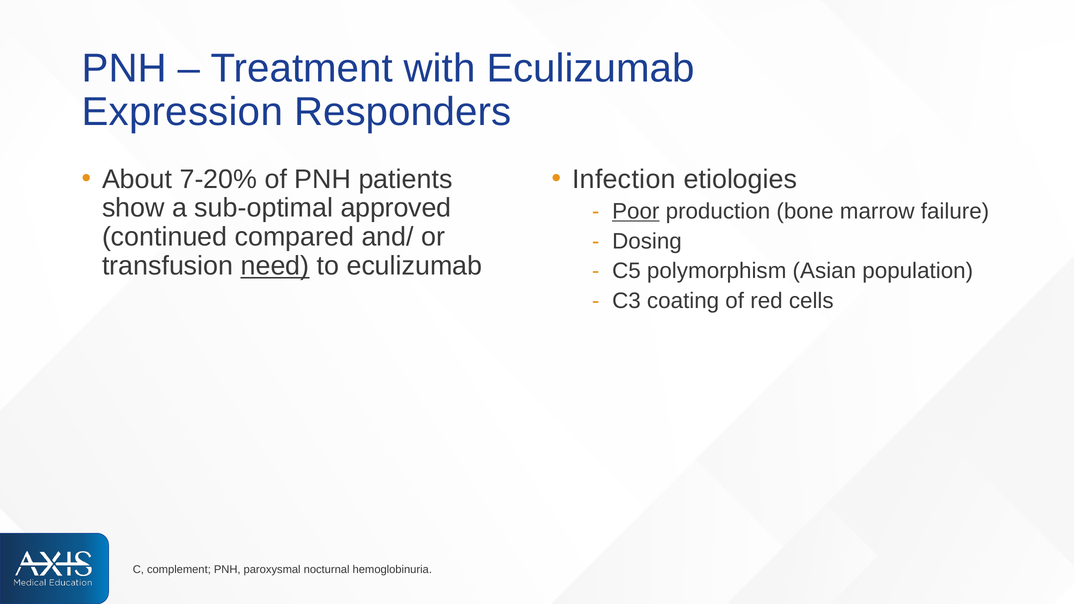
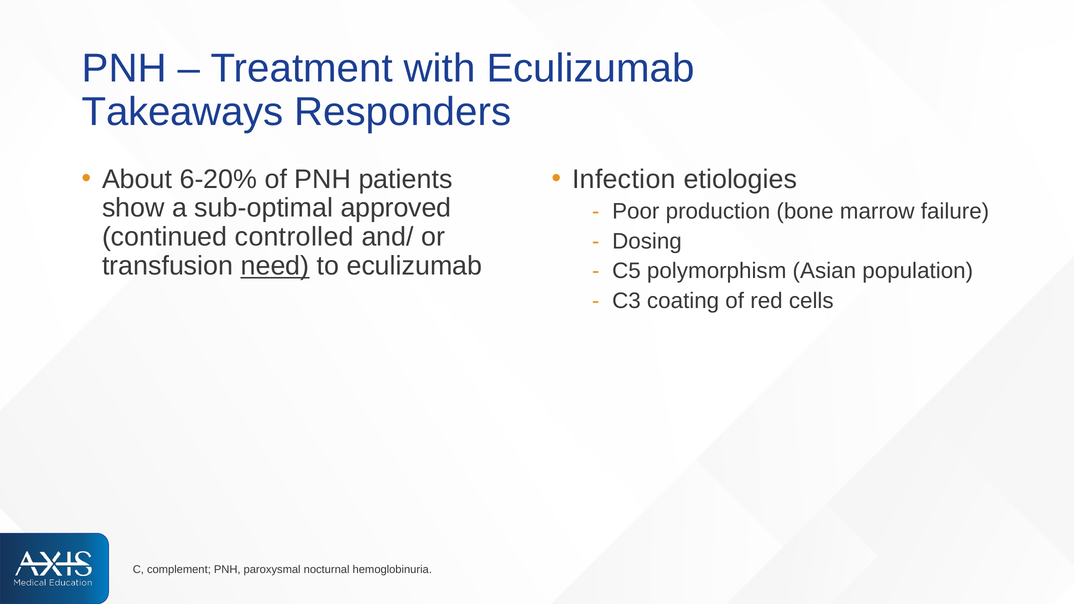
Expression: Expression -> Takeaways
7-20%: 7-20% -> 6-20%
Poor underline: present -> none
compared: compared -> controlled
